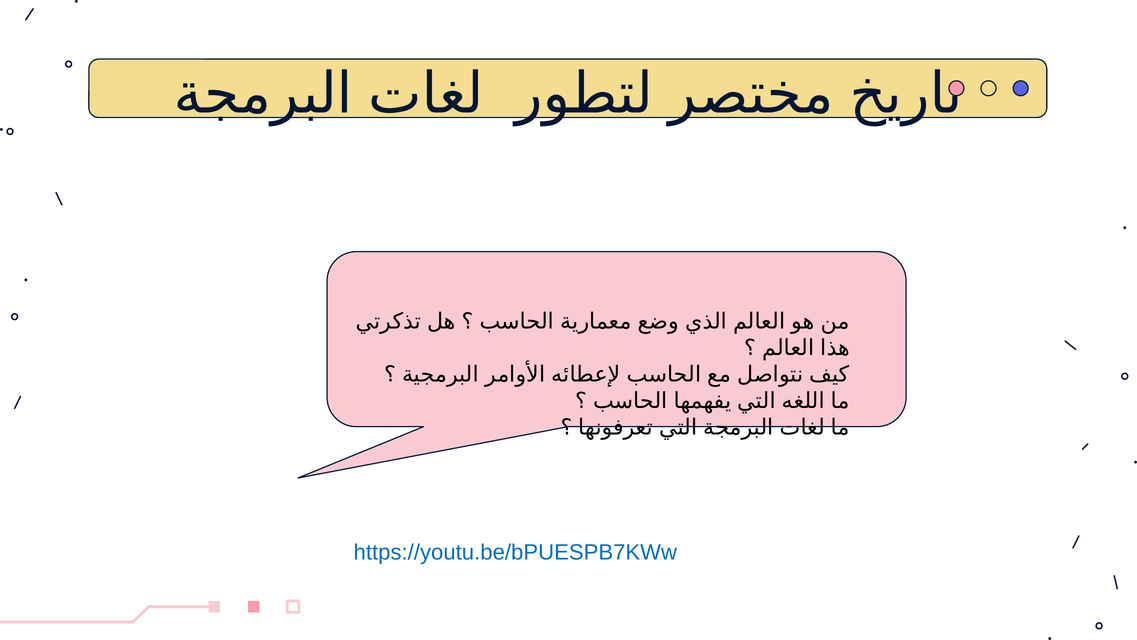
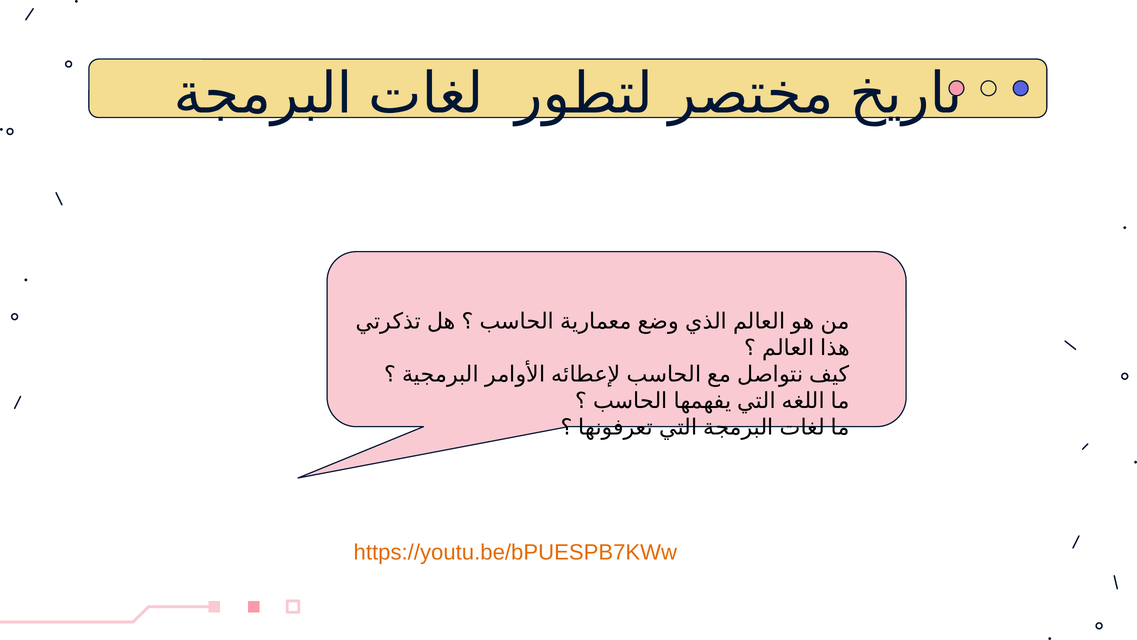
https://youtu.be/bPUESPB7KWw colour: blue -> orange
